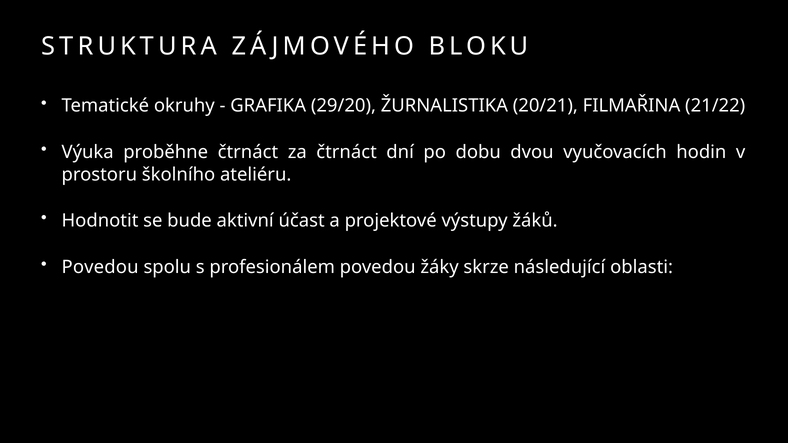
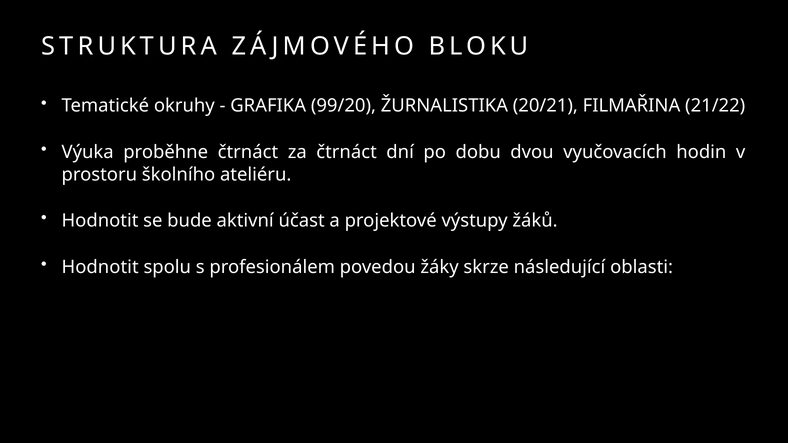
29/20: 29/20 -> 99/20
Povedou at (100, 267): Povedou -> Hodnotit
